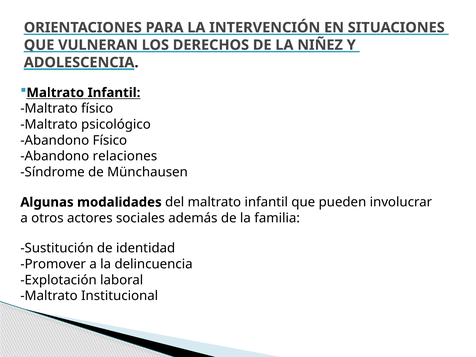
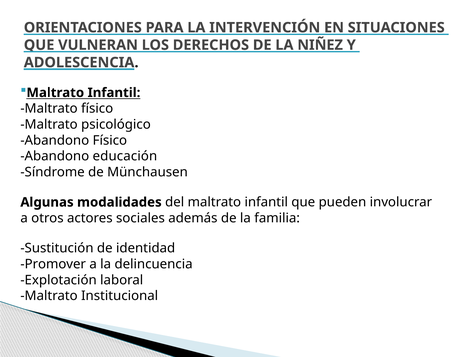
relaciones: relaciones -> educación
